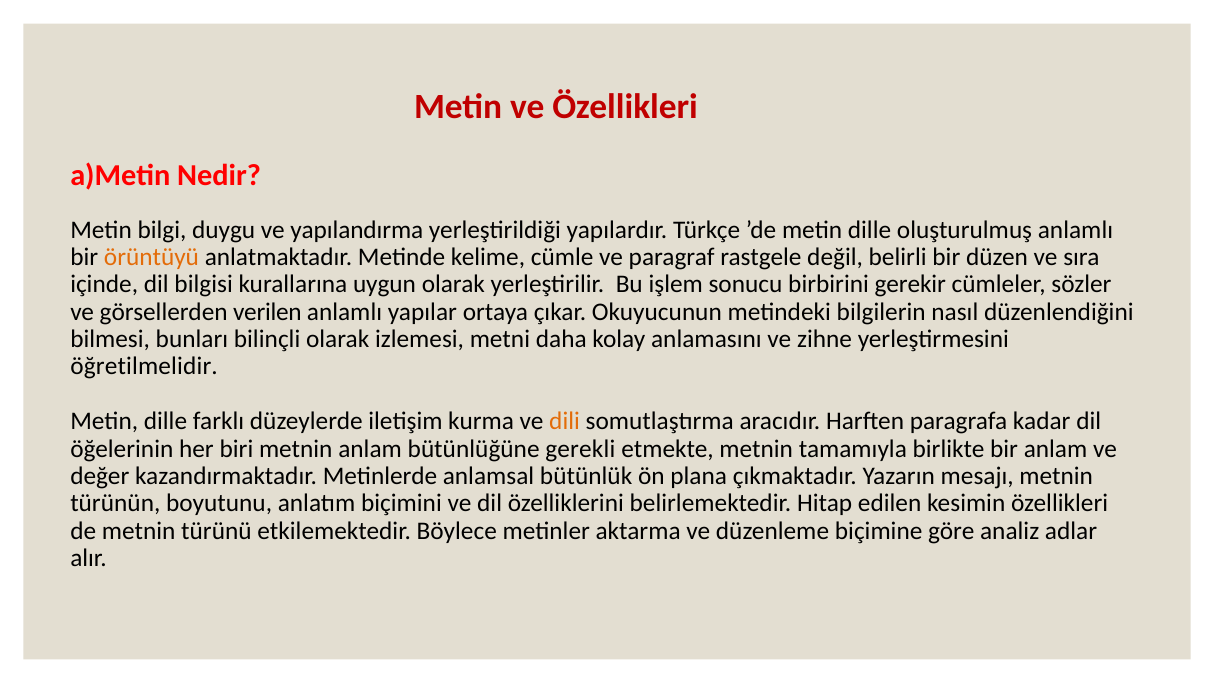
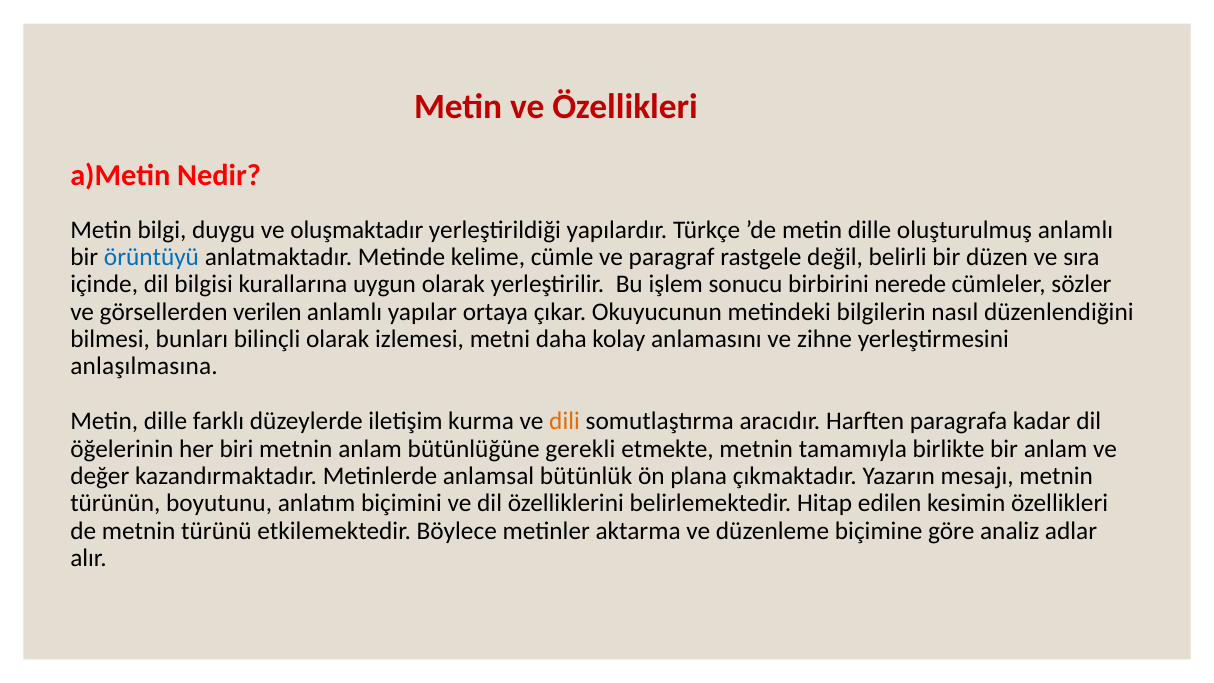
yapılandırma: yapılandırma -> oluşmaktadır
örüntüyü colour: orange -> blue
gerekir: gerekir -> nerede
öğretilmelidir: öğretilmelidir -> anlaşılmasına
